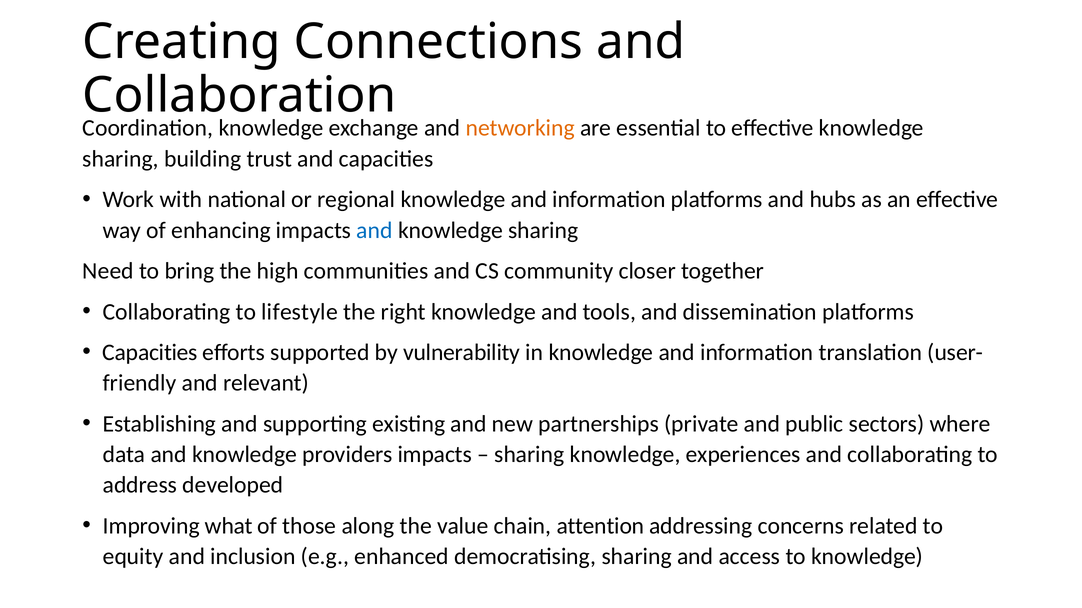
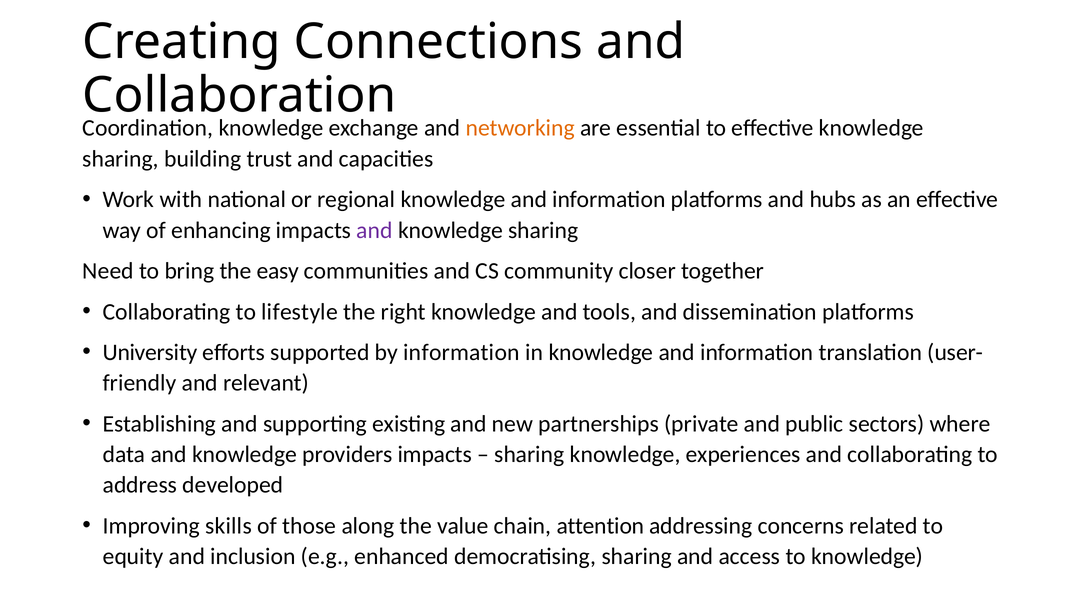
and at (375, 230) colour: blue -> purple
high: high -> easy
Capacities at (150, 353): Capacities -> University
by vulnerability: vulnerability -> information
what: what -> skills
